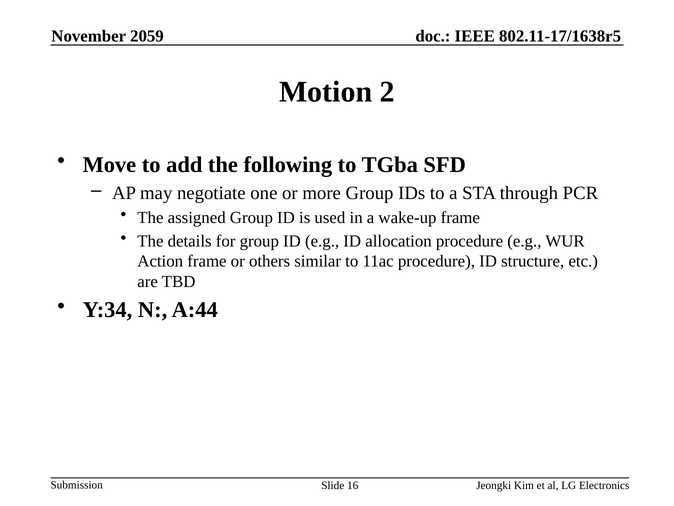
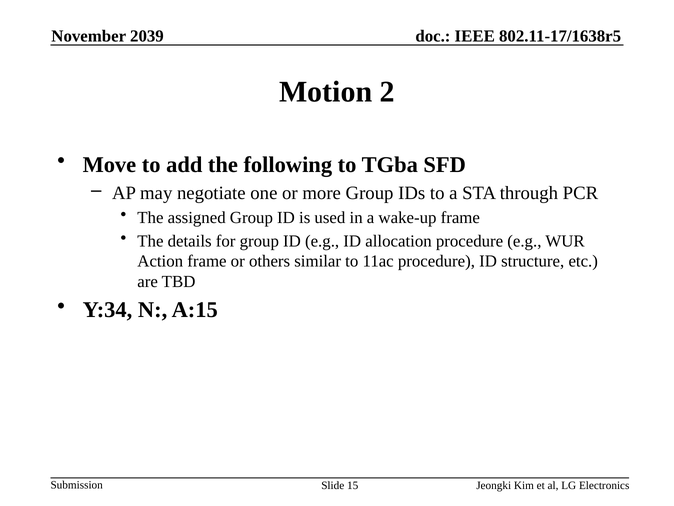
2059: 2059 -> 2039
A:44: A:44 -> A:15
16: 16 -> 15
